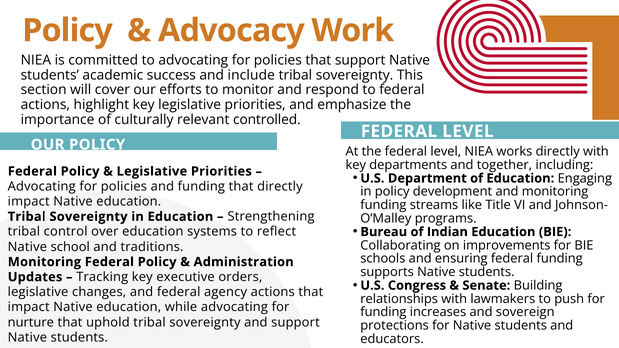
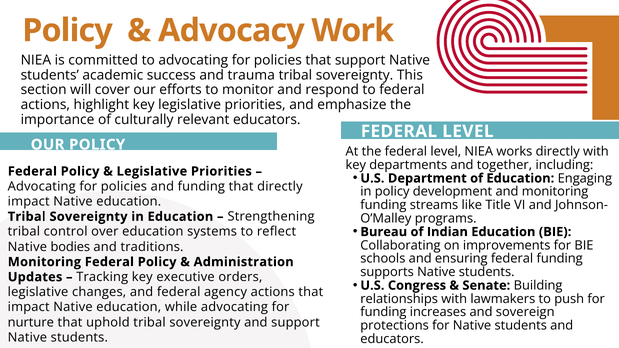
include: include -> trauma
relevant controlled: controlled -> educators
school: school -> bodies
